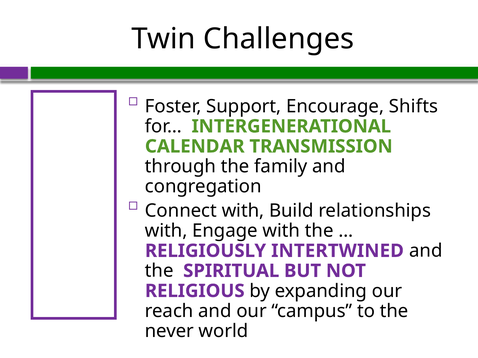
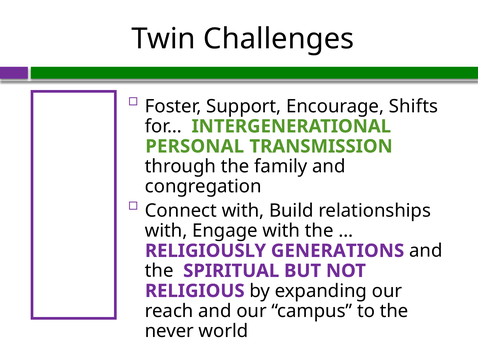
CALENDAR: CALENDAR -> PERSONAL
INTERTWINED: INTERTWINED -> GENERATIONS
